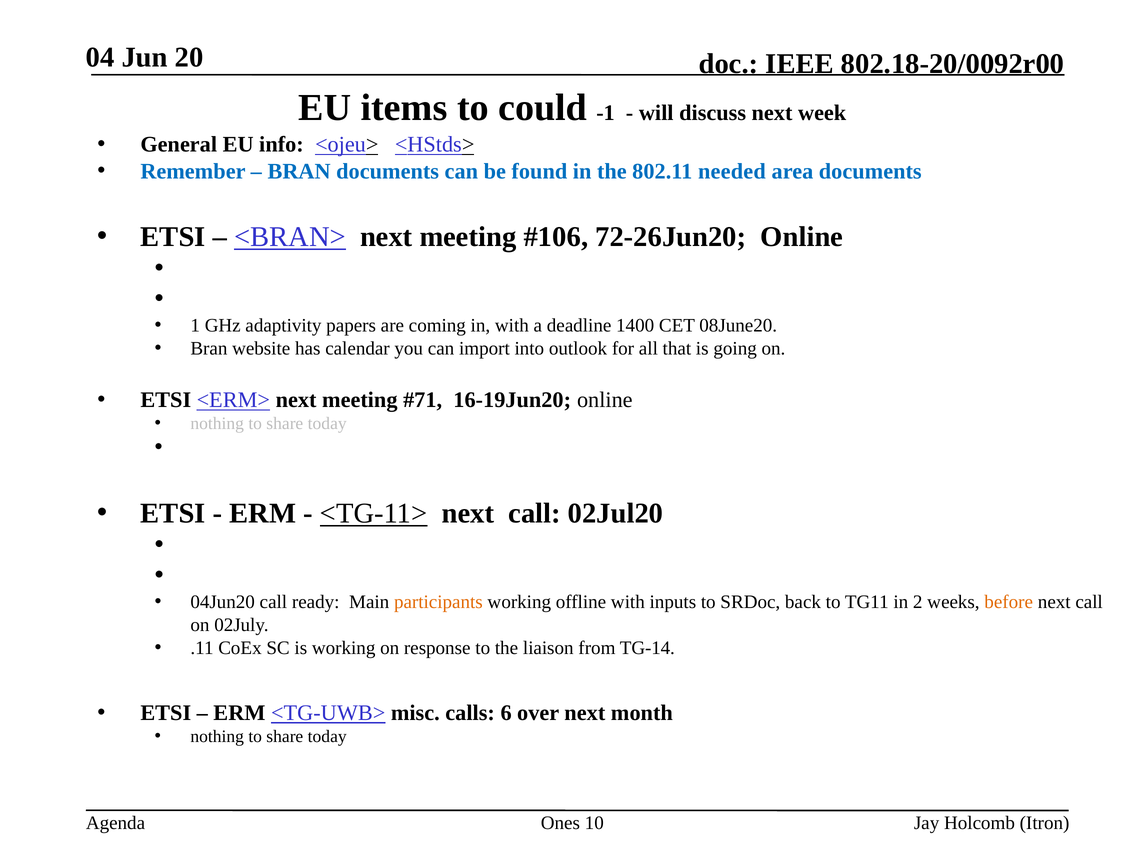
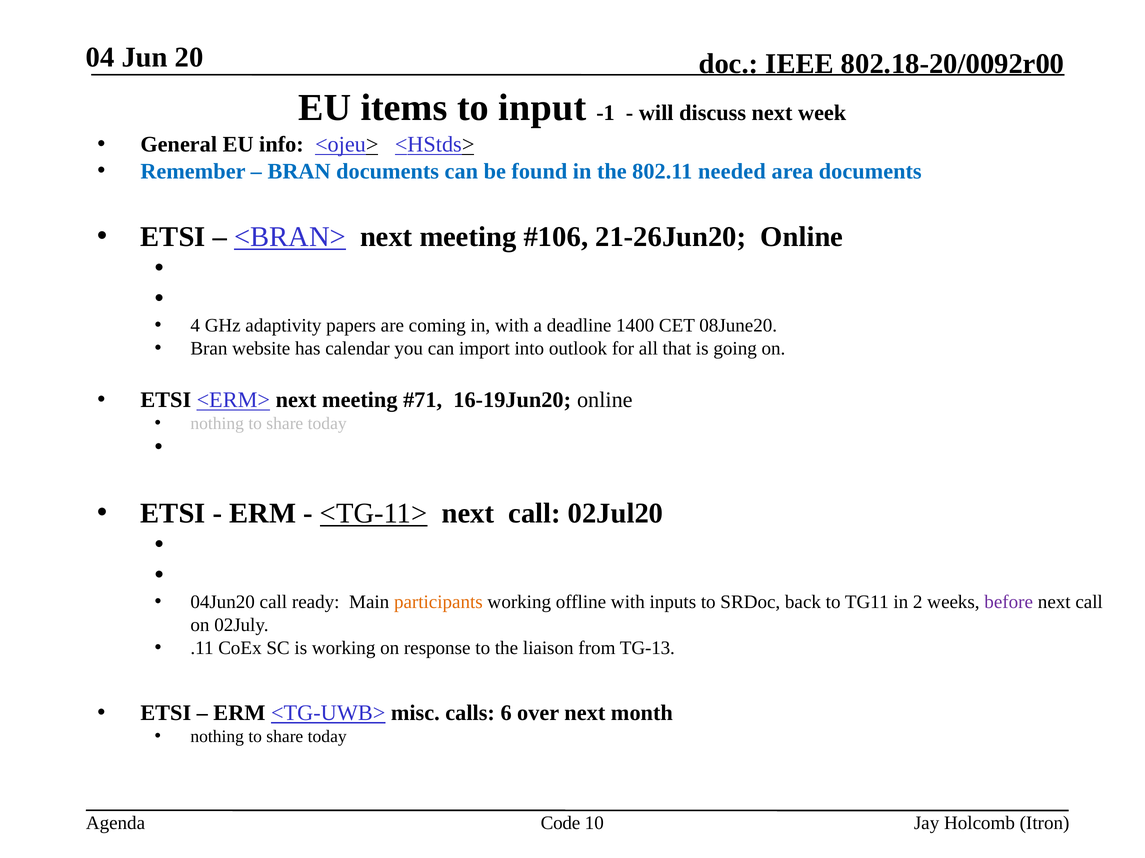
could: could -> input
72-26Jun20: 72-26Jun20 -> 21-26Jun20
1: 1 -> 4
before colour: orange -> purple
TG-14: TG-14 -> TG-13
Ones: Ones -> Code
